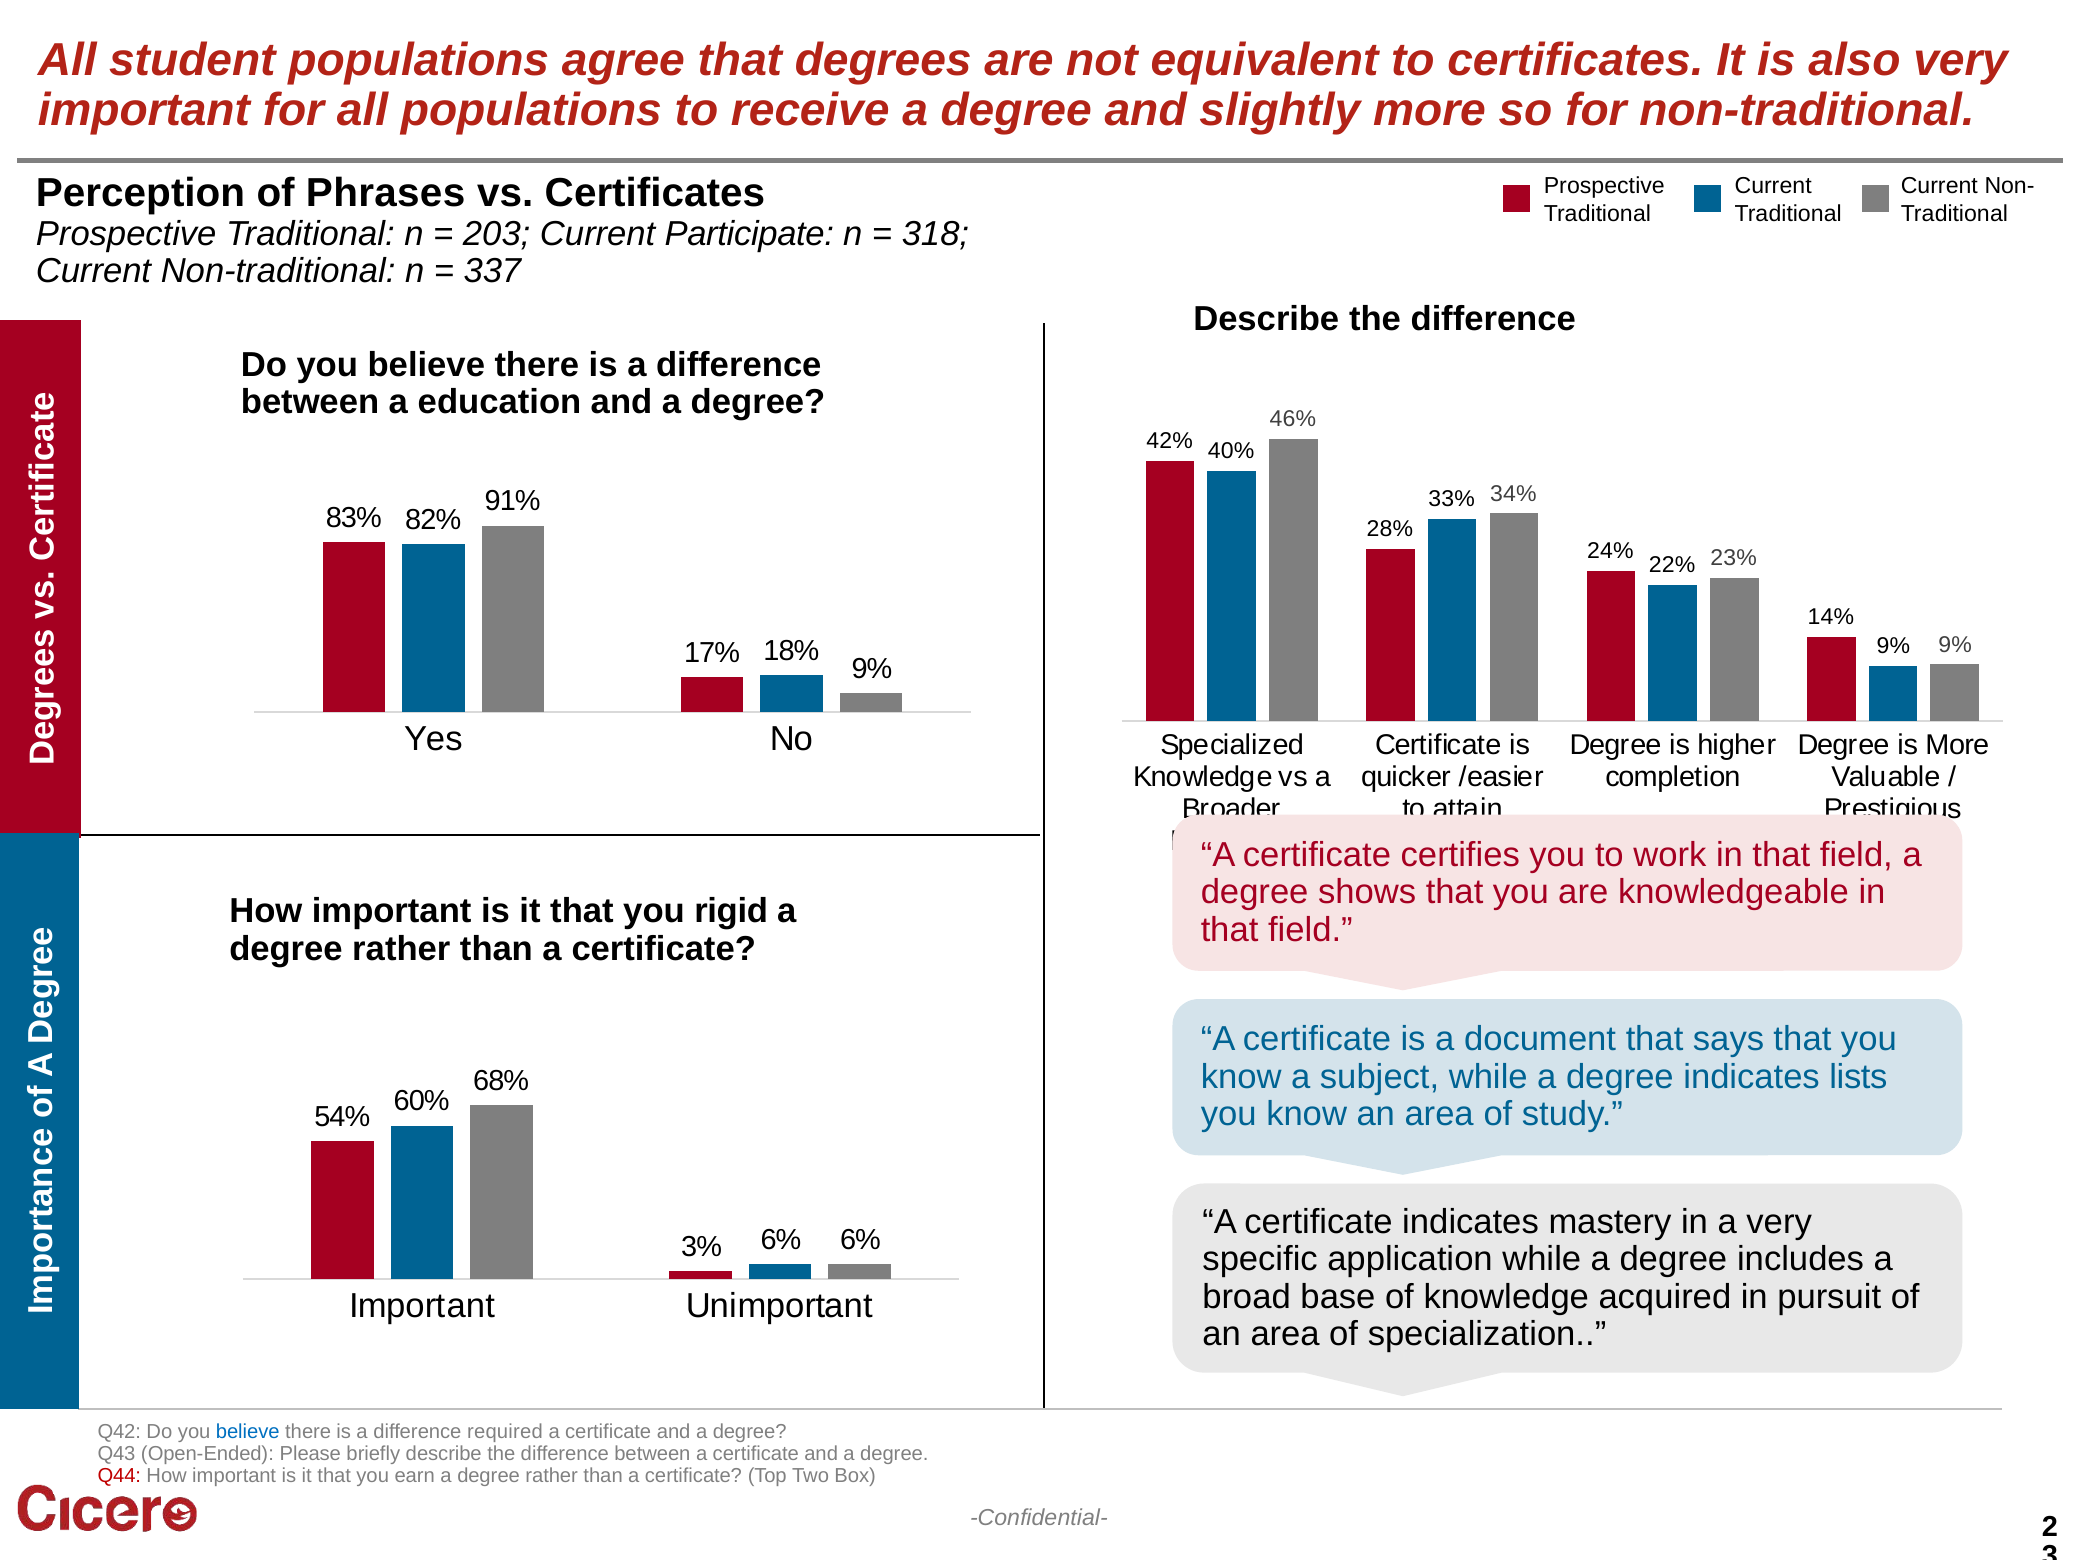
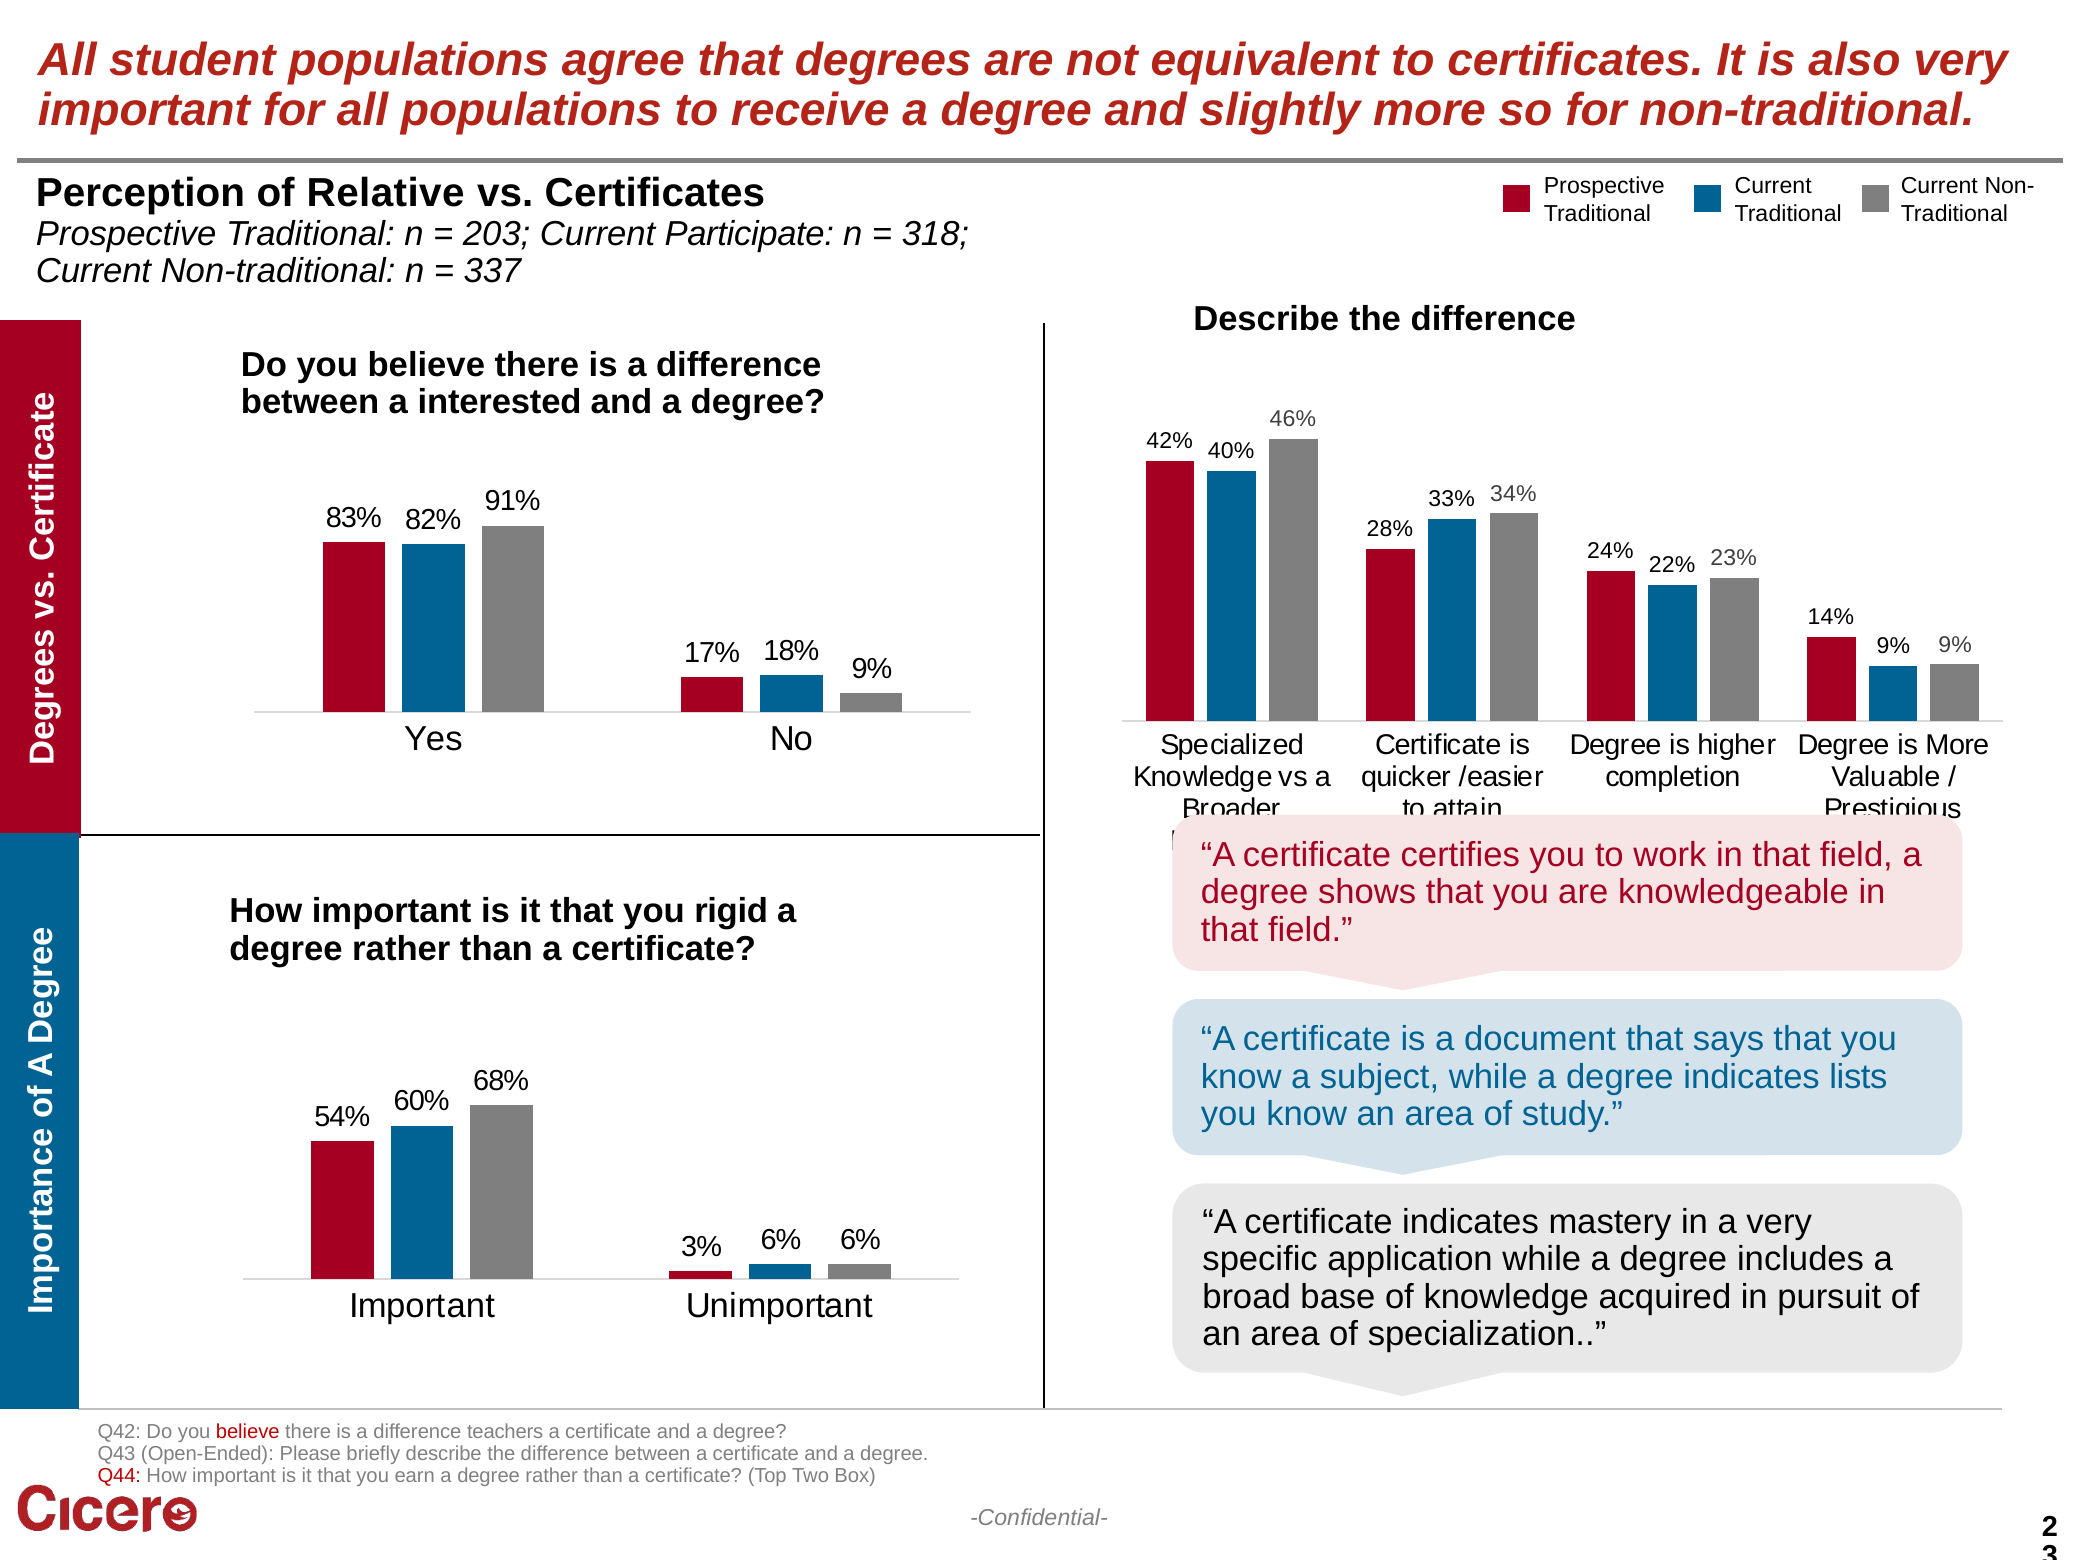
Phrases: Phrases -> Relative
a education: education -> interested
believe at (248, 1432) colour: blue -> red
required: required -> teachers
